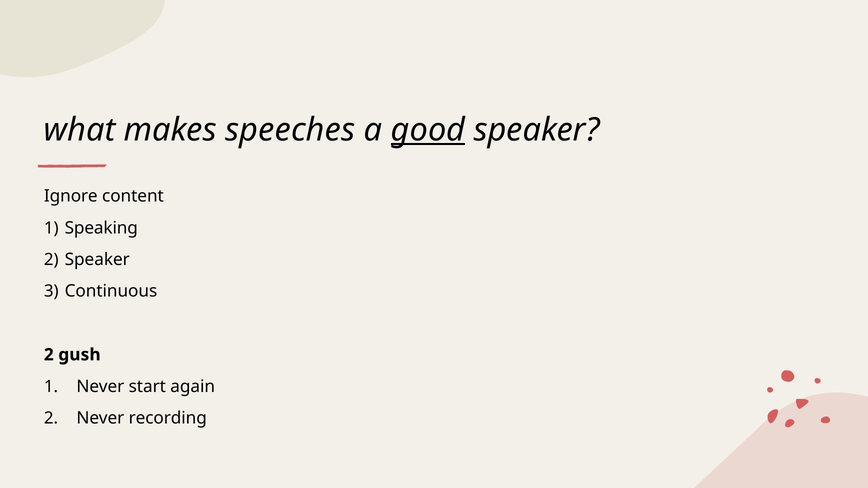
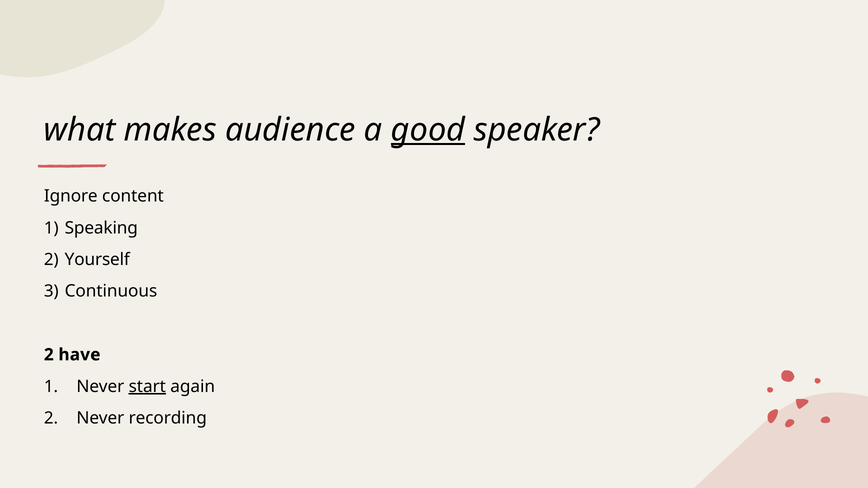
speeches: speeches -> audience
2 Speaker: Speaker -> Yourself
gush: gush -> have
start underline: none -> present
